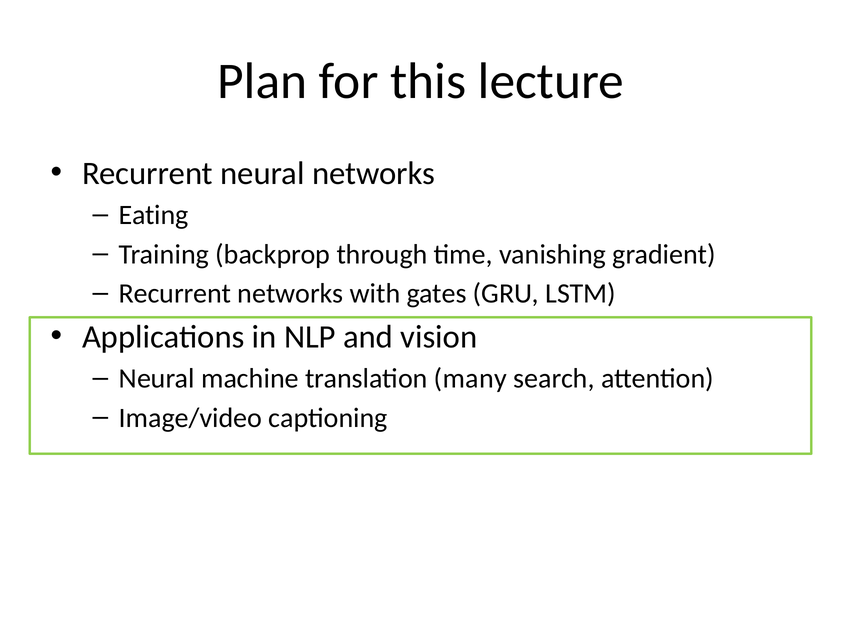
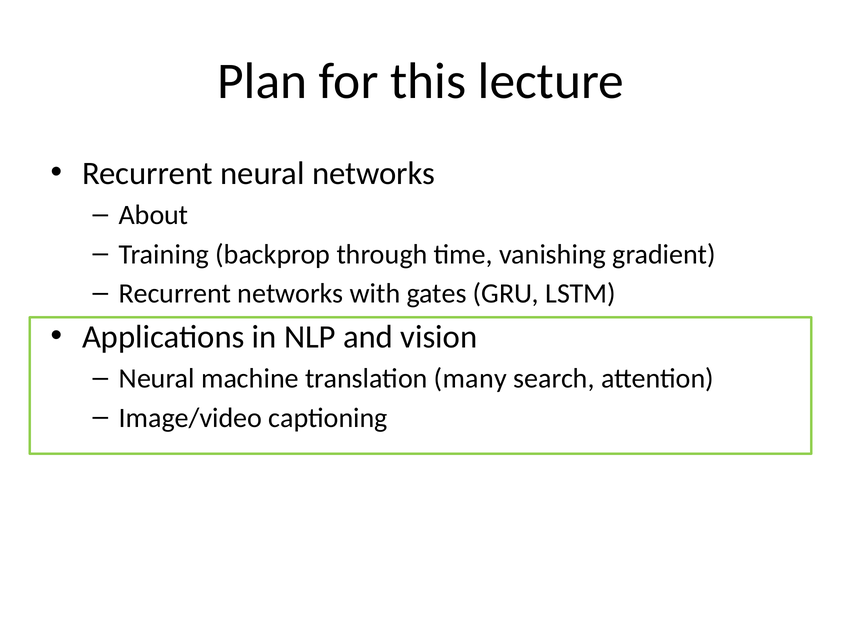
Eating: Eating -> About
